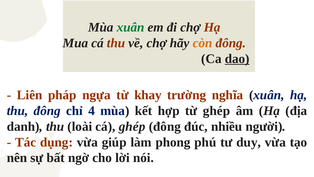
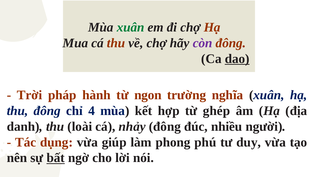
còn colour: orange -> purple
Liên: Liên -> Trời
ngựa: ngựa -> hành
khay: khay -> ngon
cá ghép: ghép -> nhảy
bất underline: none -> present
